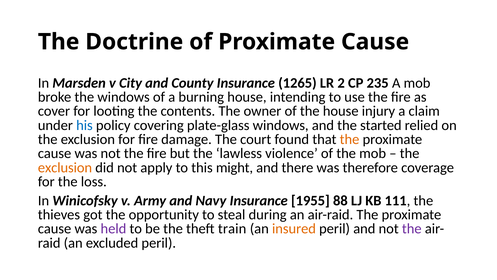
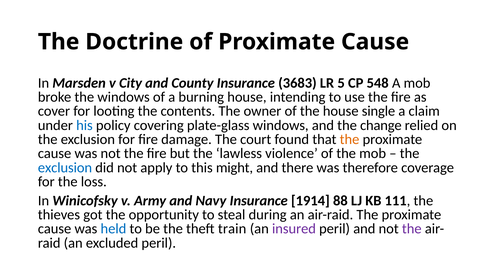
1265: 1265 -> 3683
2: 2 -> 5
235: 235 -> 548
injury: injury -> single
started: started -> change
exclusion at (65, 167) colour: orange -> blue
1955: 1955 -> 1914
held colour: purple -> blue
insured colour: orange -> purple
